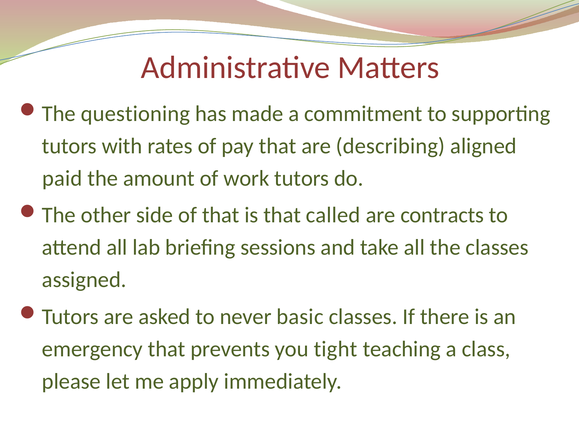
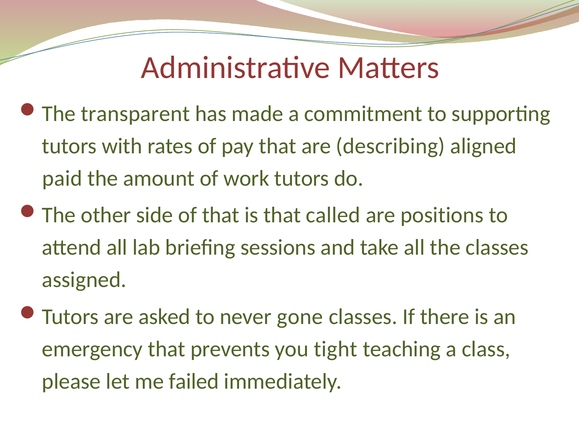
questioning: questioning -> transparent
contracts: contracts -> positions
basic: basic -> gone
apply: apply -> failed
